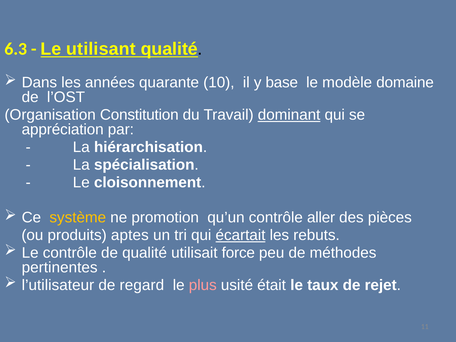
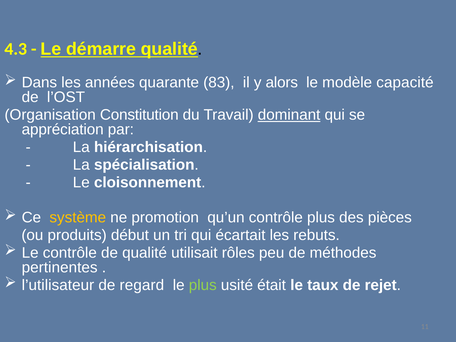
6.3: 6.3 -> 4.3
utilisant: utilisant -> démarre
10: 10 -> 83
base: base -> alors
domaine: domaine -> capacité
contrôle aller: aller -> plus
aptes: aptes -> début
écartait underline: present -> none
force: force -> rôles
plus at (203, 285) colour: pink -> light green
